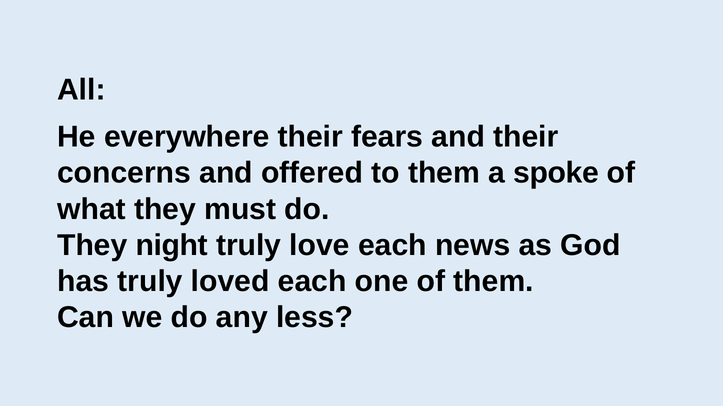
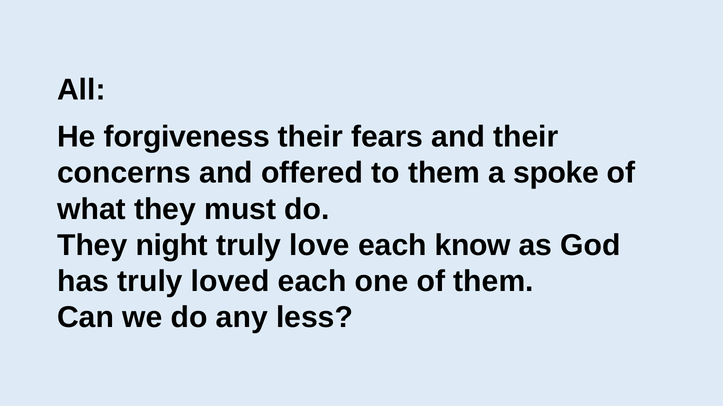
everywhere: everywhere -> forgiveness
news: news -> know
